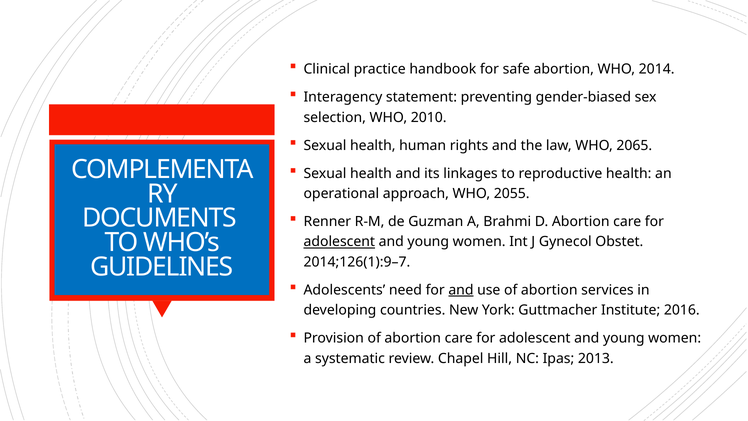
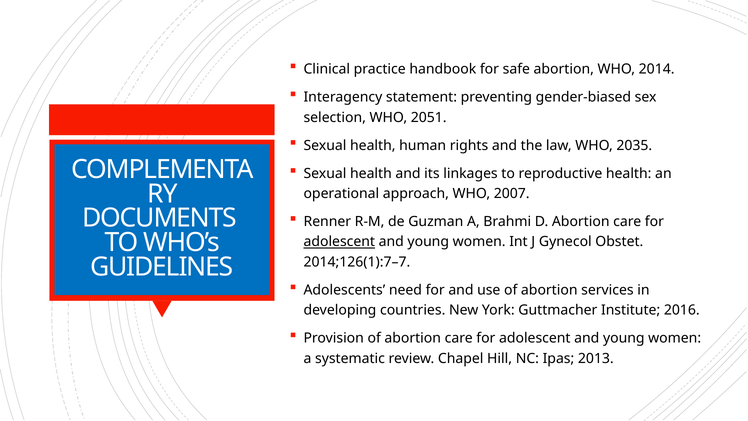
2010: 2010 -> 2051
2065: 2065 -> 2035
2055: 2055 -> 2007
2014;126(1):9–7: 2014;126(1):9–7 -> 2014;126(1):7–7
and at (461, 290) underline: present -> none
